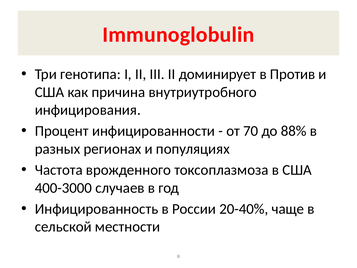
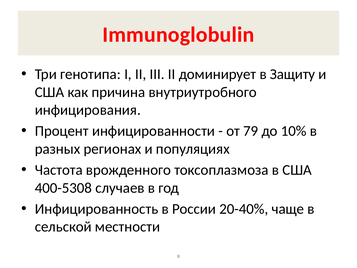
Против: Против -> Защиту
70: 70 -> 79
88%: 88% -> 10%
400-3000: 400-3000 -> 400-5308
